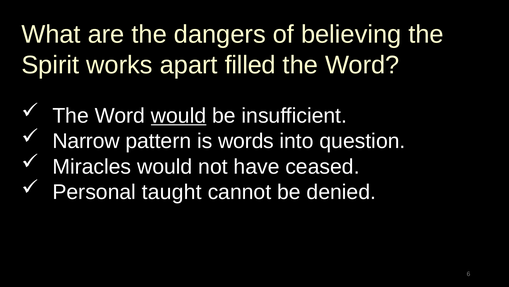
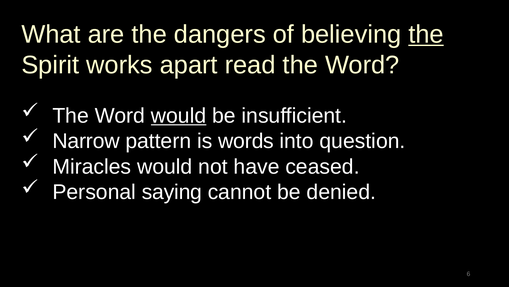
the at (426, 34) underline: none -> present
filled: filled -> read
taught: taught -> saying
